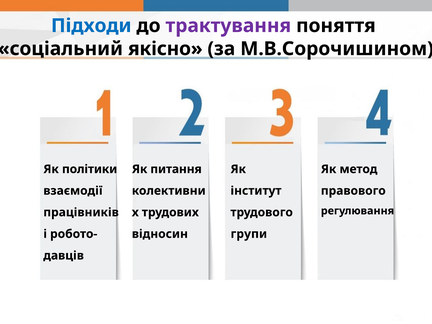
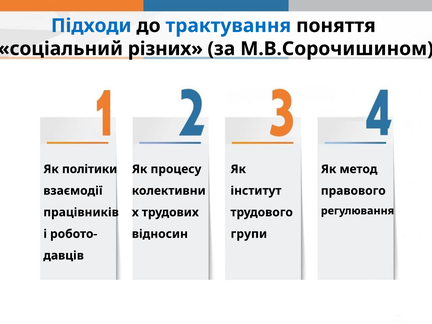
трактування colour: purple -> blue
якісно: якісно -> різних
питання: питання -> процесу
